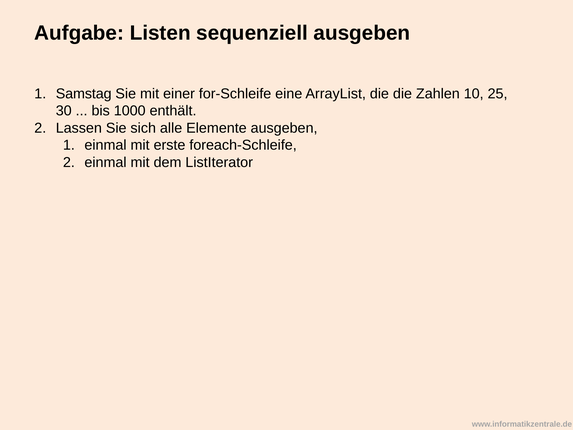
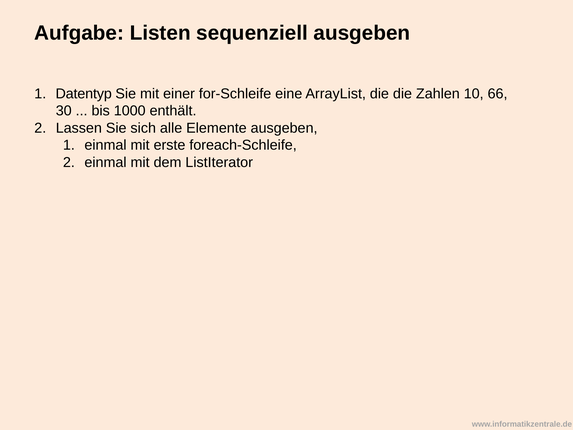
Samstag: Samstag -> Datentyp
25: 25 -> 66
